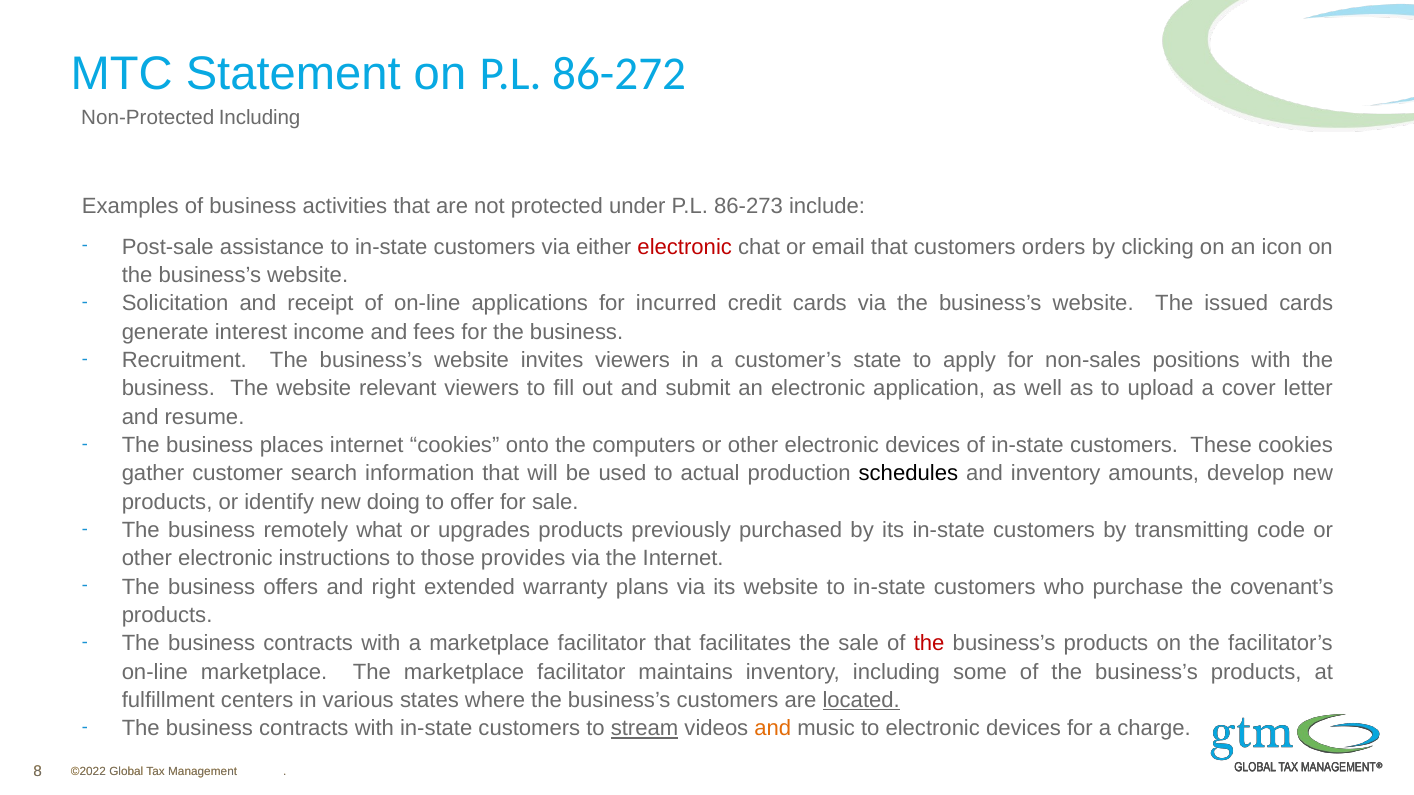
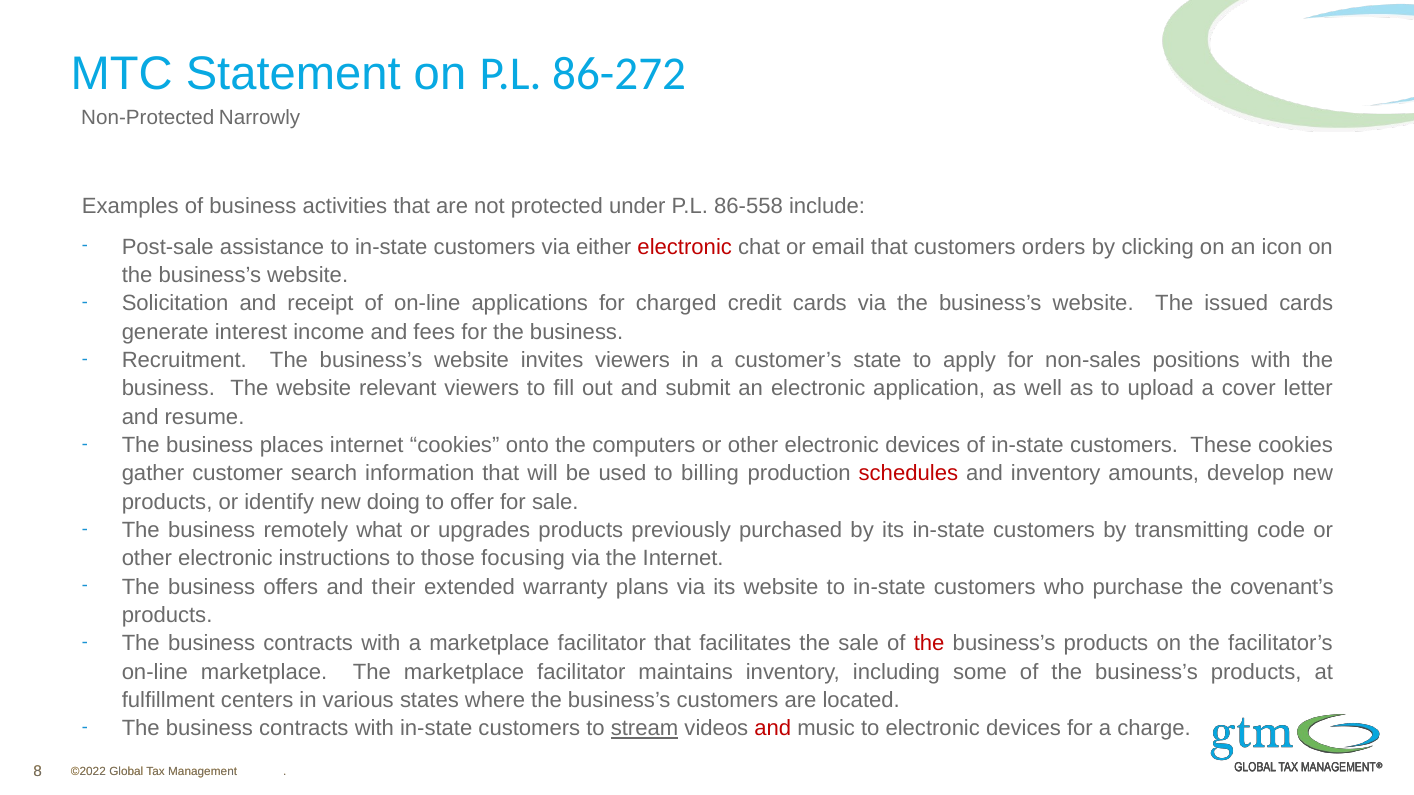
Non-Protected Including: Including -> Narrowly
86-273: 86-273 -> 86-558
incurred: incurred -> charged
actual: actual -> billing
schedules colour: black -> red
provides: provides -> focusing
right: right -> their
located underline: present -> none
and at (773, 729) colour: orange -> red
